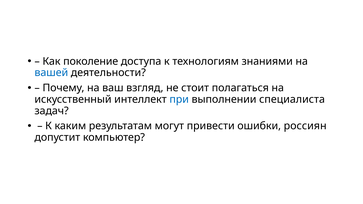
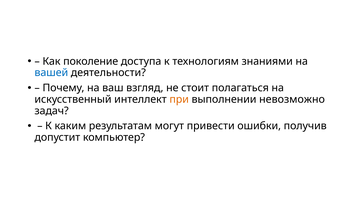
при colour: blue -> orange
специалиста: специалиста -> невозможно
россиян: россиян -> получив
